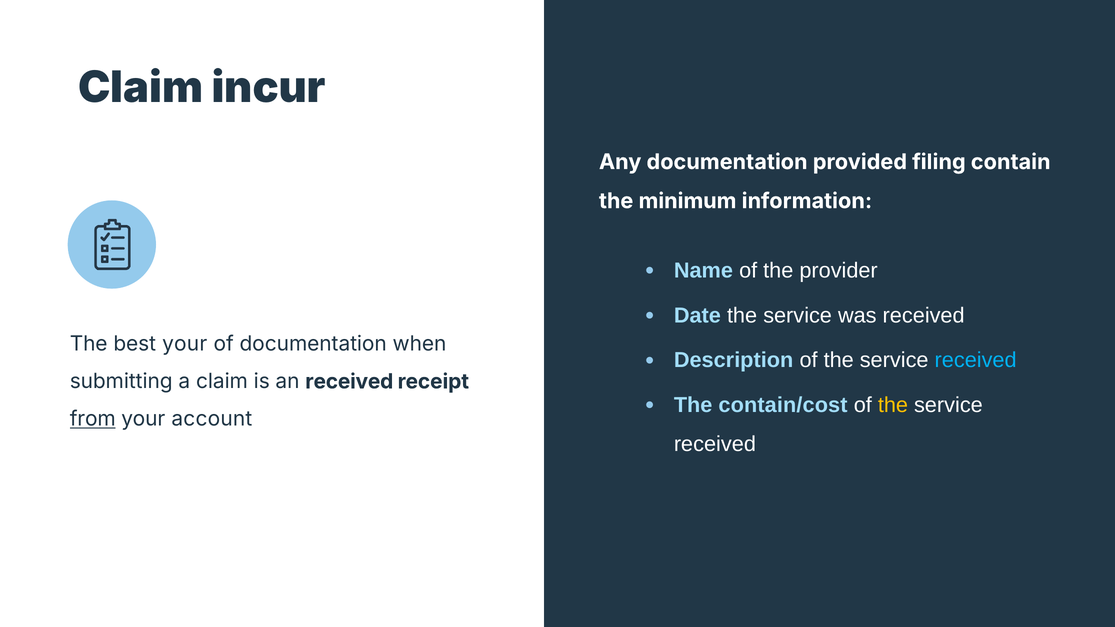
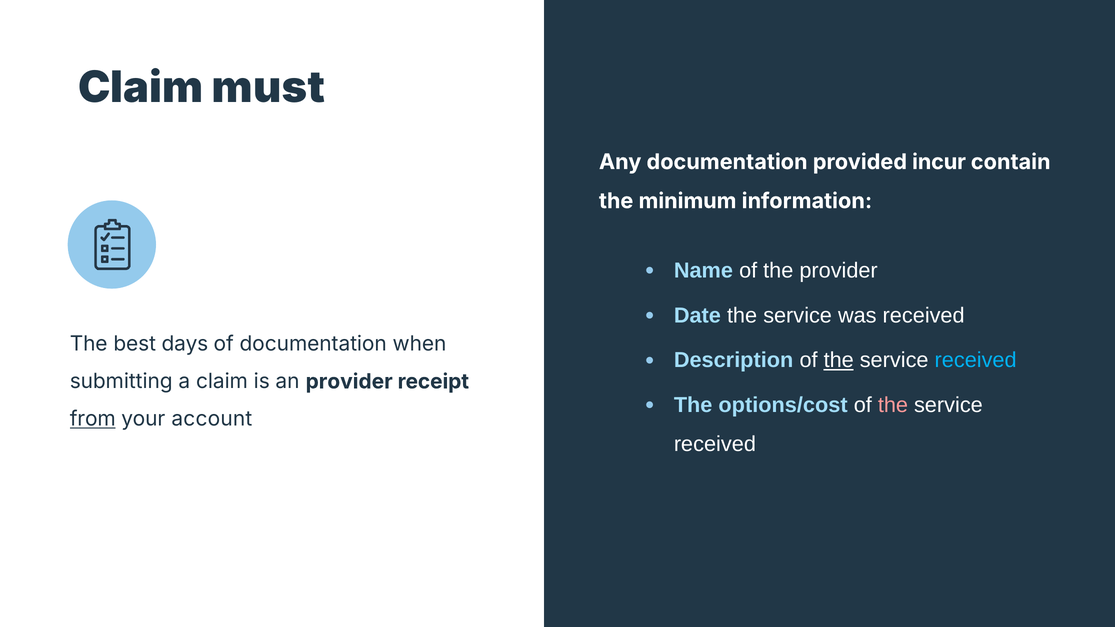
incur: incur -> must
filing: filing -> incur
best your: your -> days
the at (839, 360) underline: none -> present
an received: received -> provider
contain/cost: contain/cost -> options/cost
the at (893, 405) colour: yellow -> pink
